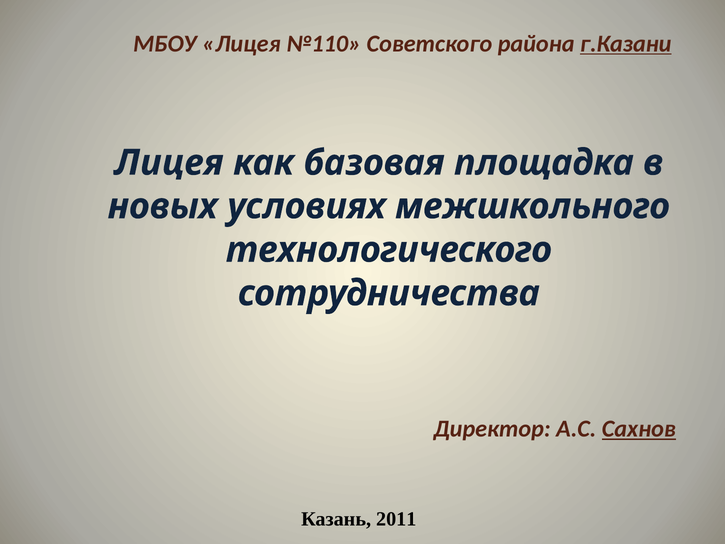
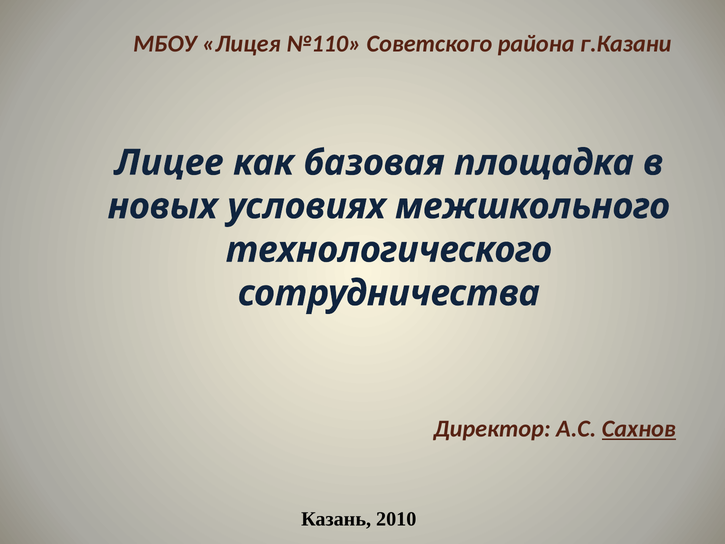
г.Казани underline: present -> none
Лицея at (169, 163): Лицея -> Лицее
2011: 2011 -> 2010
